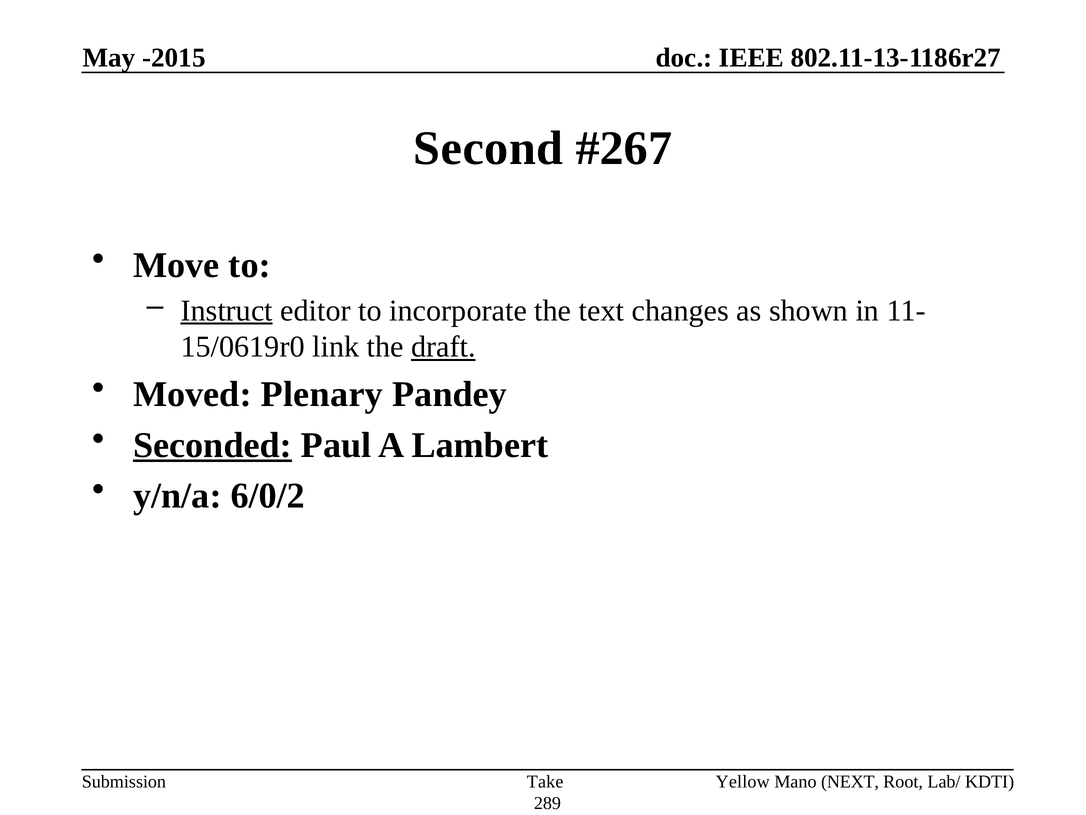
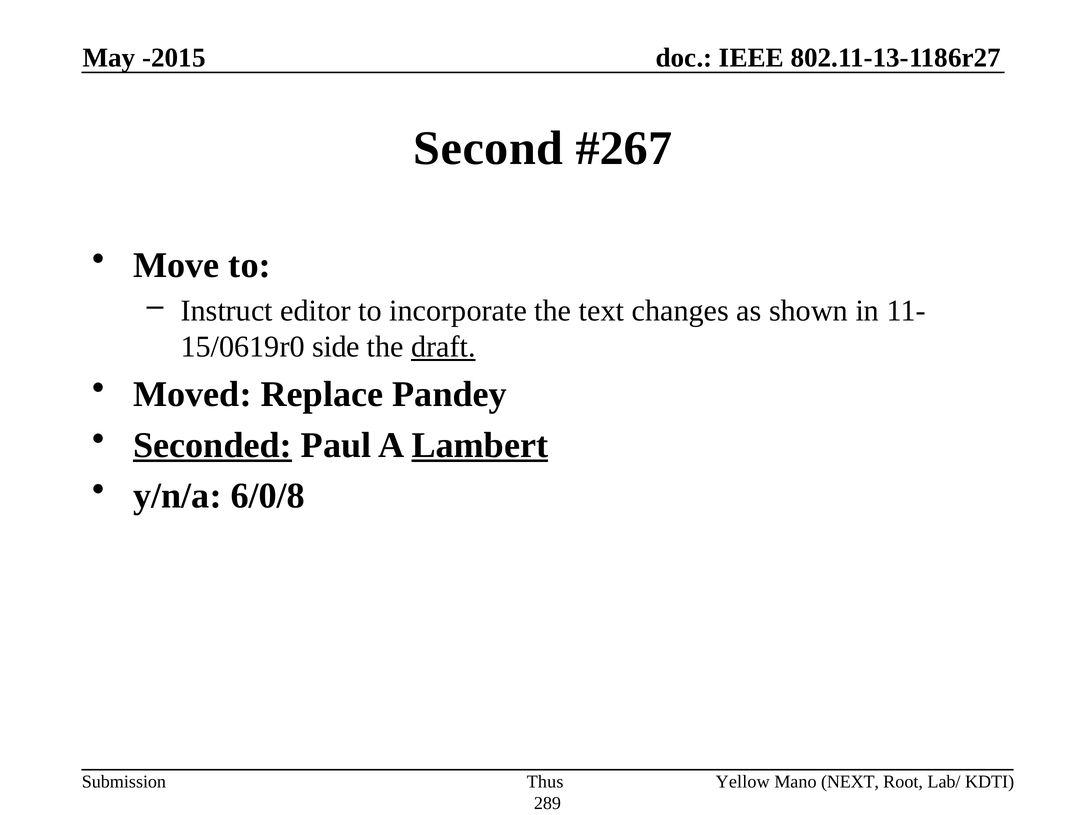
Instruct underline: present -> none
link: link -> side
Plenary: Plenary -> Replace
Lambert underline: none -> present
6/0/2: 6/0/2 -> 6/0/8
Take: Take -> Thus
